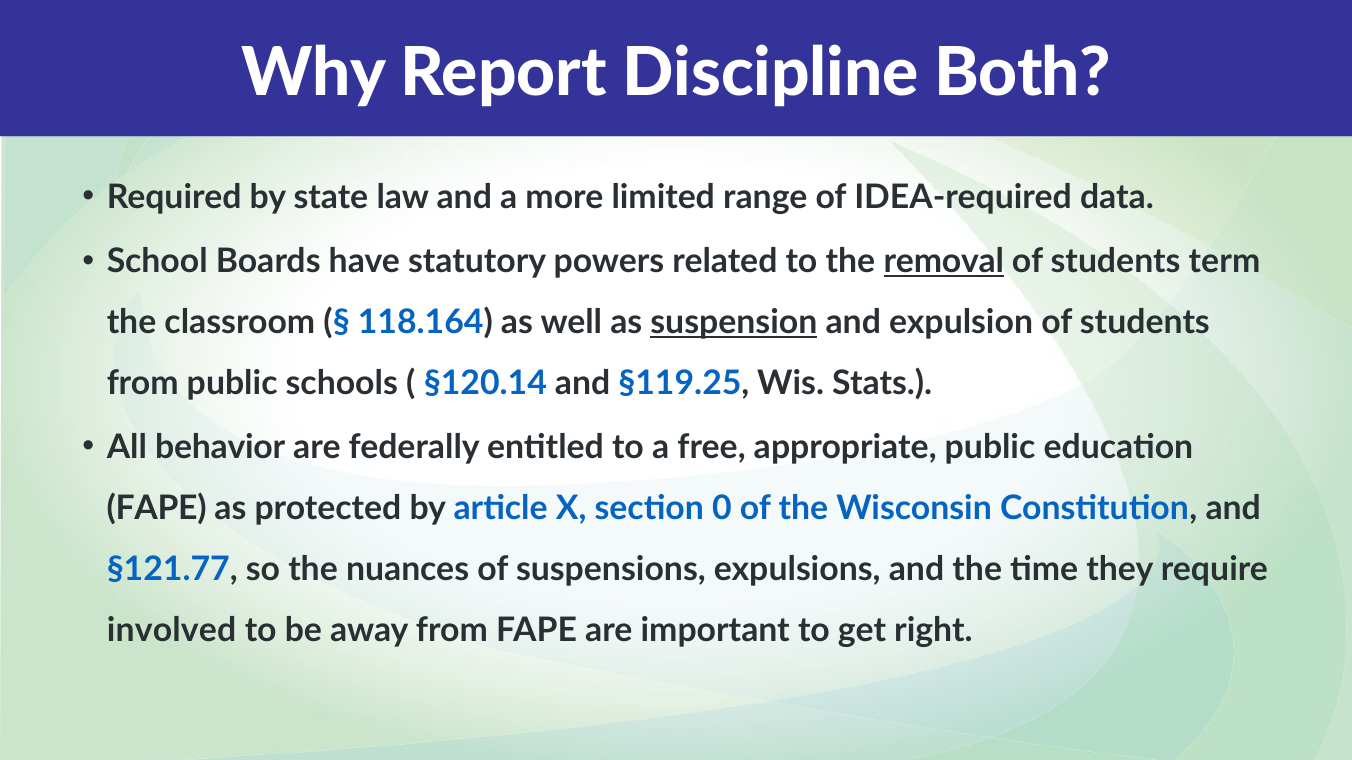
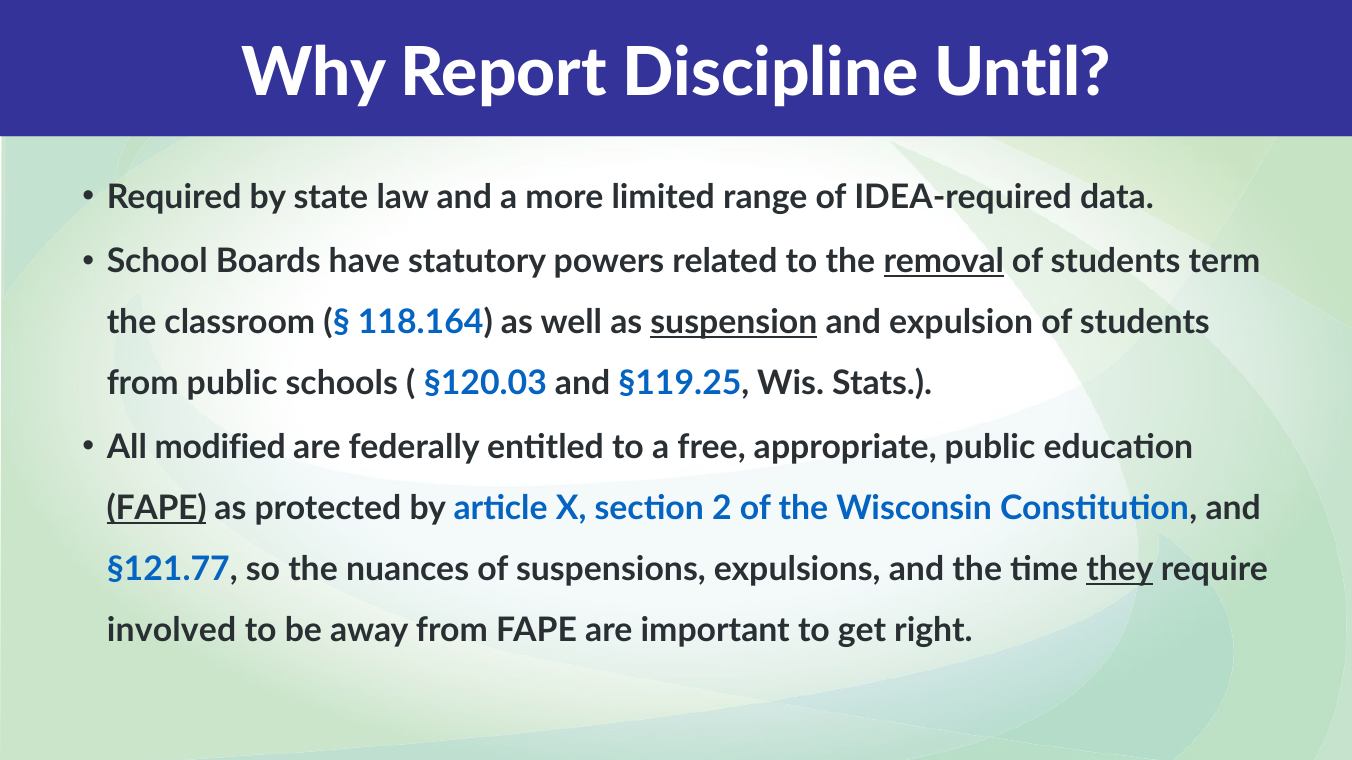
Both: Both -> Until
§120.14: §120.14 -> §120.03
behavior: behavior -> modified
FAPE at (157, 509) underline: none -> present
0: 0 -> 2
they underline: none -> present
